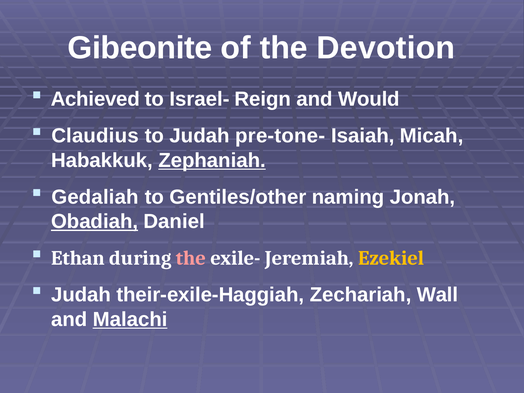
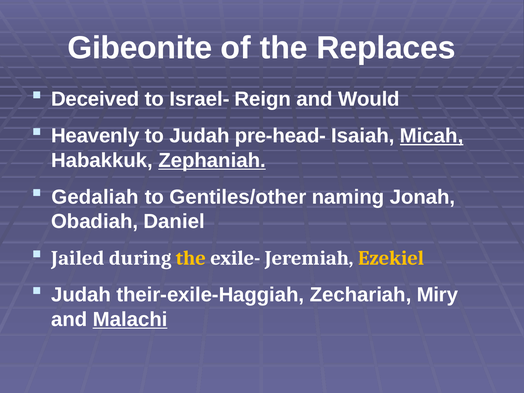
Devotion: Devotion -> Replaces
Achieved: Achieved -> Deceived
Claudius: Claudius -> Heavenly
pre-tone-: pre-tone- -> pre-head-
Micah underline: none -> present
Obadiah underline: present -> none
Ethan: Ethan -> Jailed
the at (191, 258) colour: pink -> yellow
Wall: Wall -> Miry
